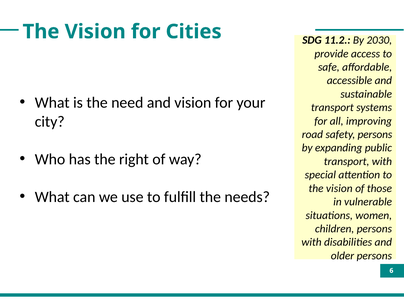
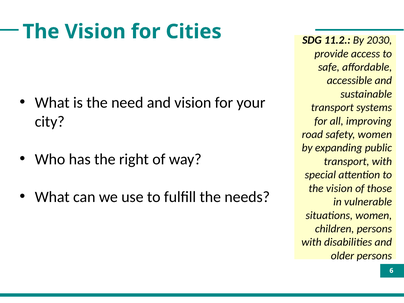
safety persons: persons -> women
